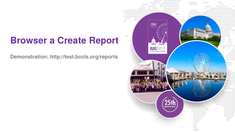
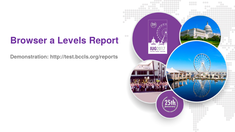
Create: Create -> Levels
